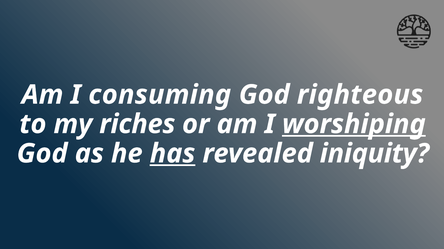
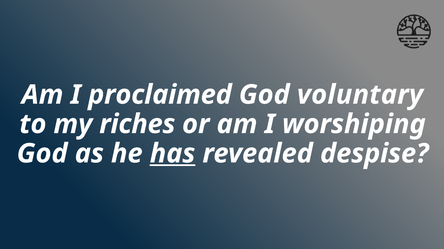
consuming: consuming -> proclaimed
righteous: righteous -> voluntary
worshiping underline: present -> none
iniquity: iniquity -> despise
